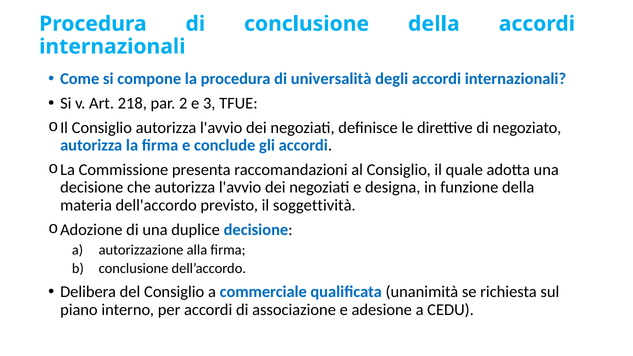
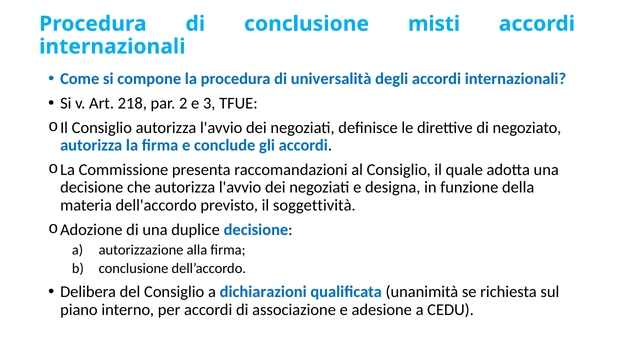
conclusione della: della -> misti
commerciale: commerciale -> dichiarazioni
